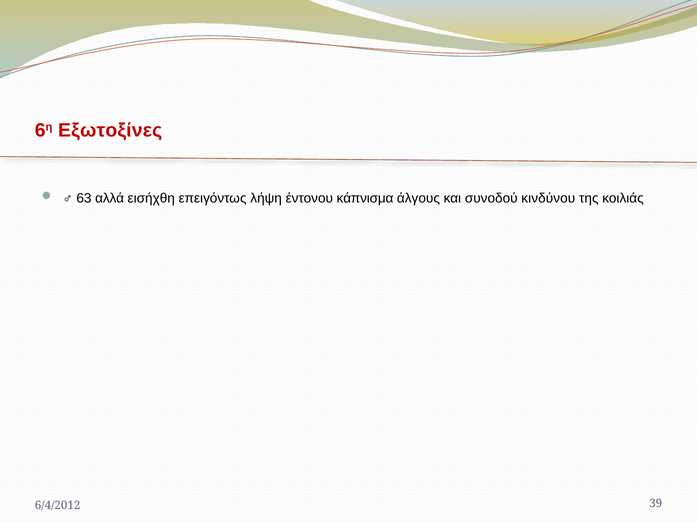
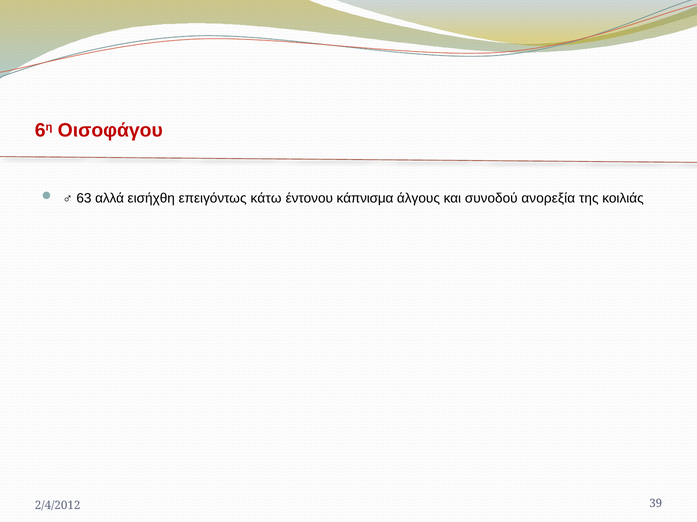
Εξωτοξίνες: Εξωτοξίνες -> Οισοφάγου
λήψη: λήψη -> κάτω
κινδύνου: κινδύνου -> ανορεξία
6/4/2012: 6/4/2012 -> 2/4/2012
